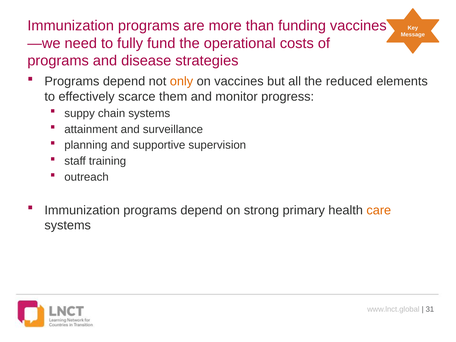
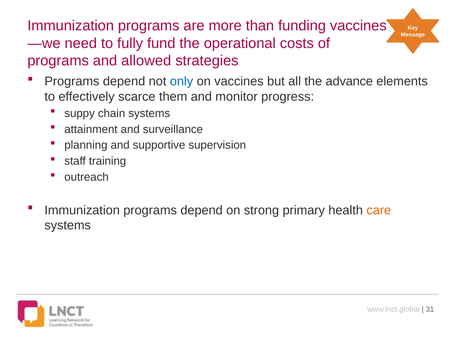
disease: disease -> allowed
only colour: orange -> blue
reduced: reduced -> advance
